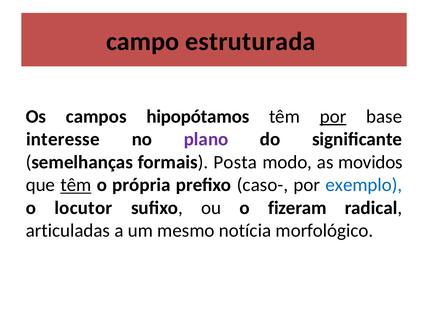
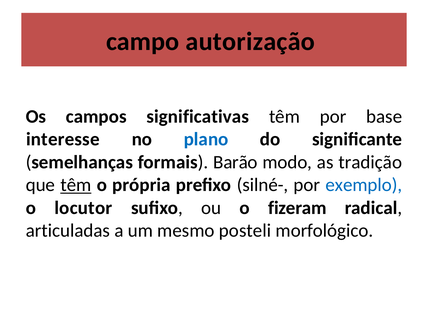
estruturada: estruturada -> autorização
hipopótamos: hipopótamos -> significativas
por at (333, 116) underline: present -> none
plano colour: purple -> blue
Posta: Posta -> Barão
movidos: movidos -> tradição
caso-: caso- -> silné-
notícia: notícia -> posteli
